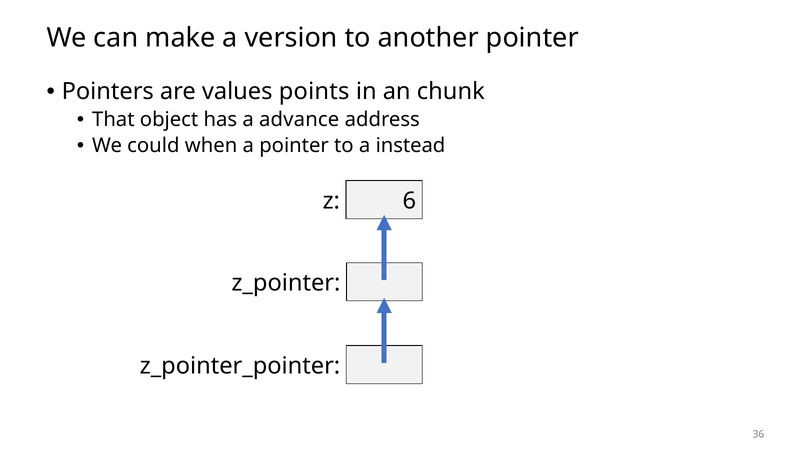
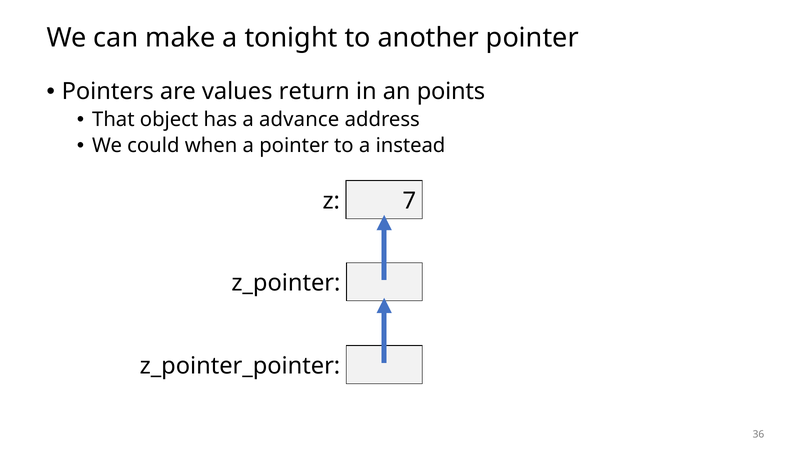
version: version -> tonight
points: points -> return
chunk: chunk -> points
6: 6 -> 7
